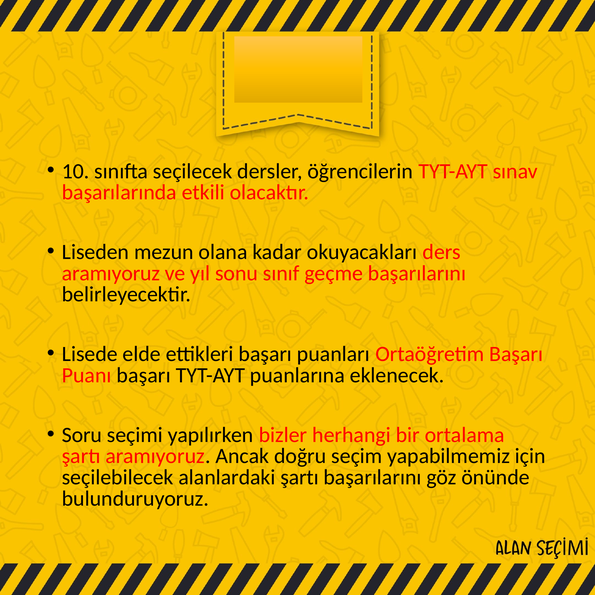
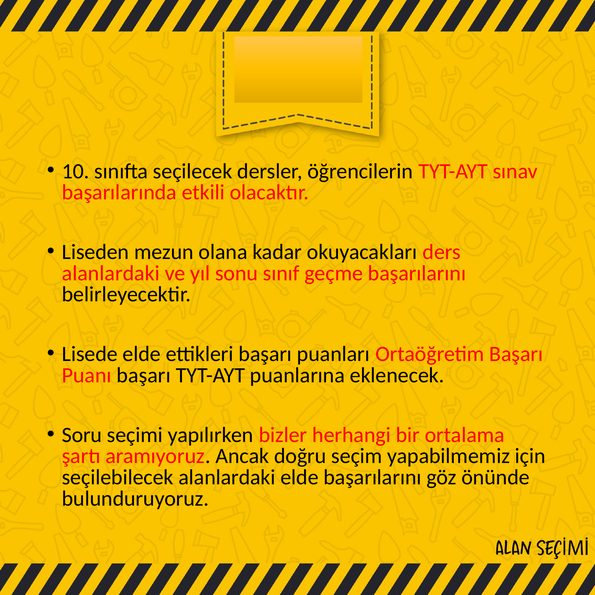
aramıyoruz at (111, 273): aramıyoruz -> alanlardaki
alanlardaki şartı: şartı -> elde
